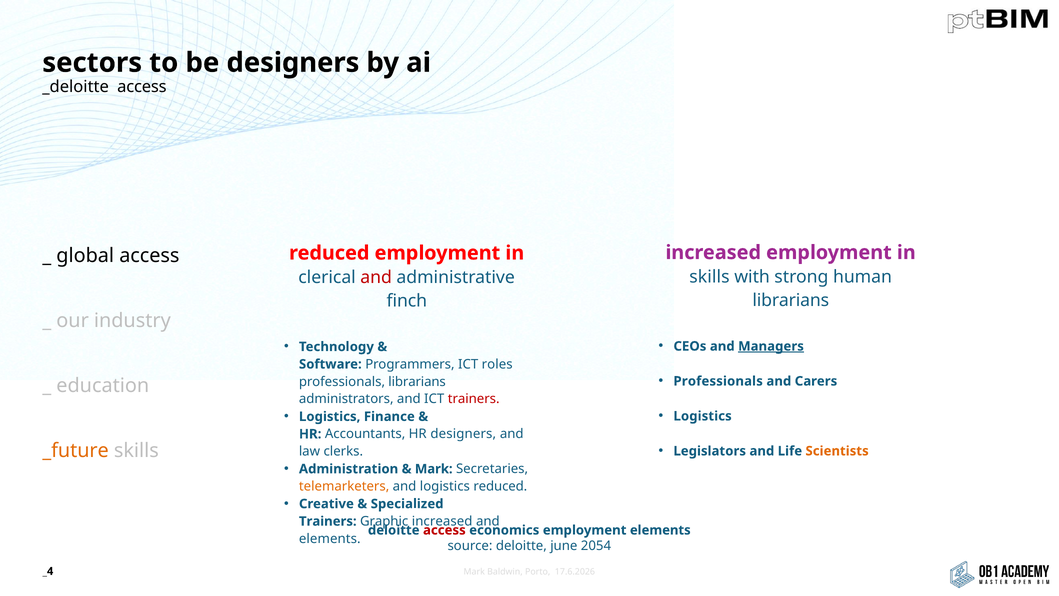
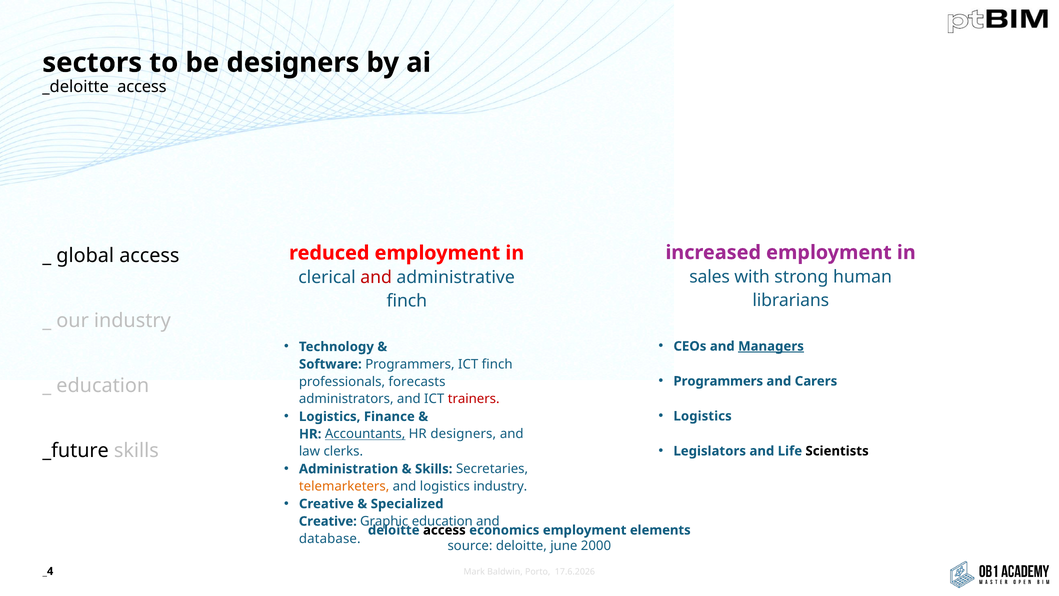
skills at (710, 277): skills -> sales
ICT roles: roles -> finch
Professionals at (718, 381): Professionals -> Programmers
professionals librarians: librarians -> forecasts
Accountants underline: none -> present
Scientists colour: orange -> black
_future colour: orange -> black
Mark at (434, 469): Mark -> Skills
logistics reduced: reduced -> industry
Trainers at (328, 521): Trainers -> Creative
Graphic increased: increased -> education
access at (444, 530) colour: red -> black
elements at (330, 539): elements -> database
2054: 2054 -> 2000
